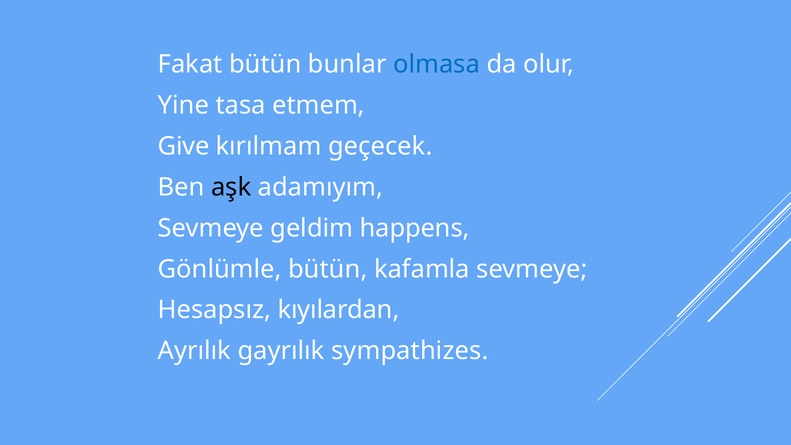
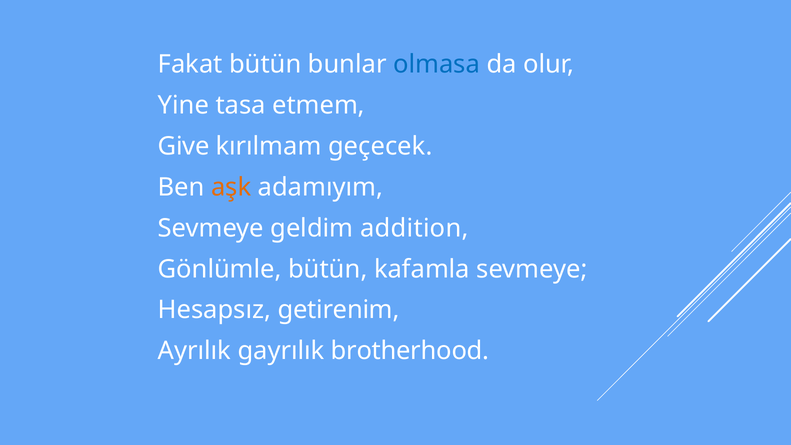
aşk colour: black -> orange
happens: happens -> addition
kıyılardan: kıyılardan -> getirenim
sympathizes: sympathizes -> brotherhood
